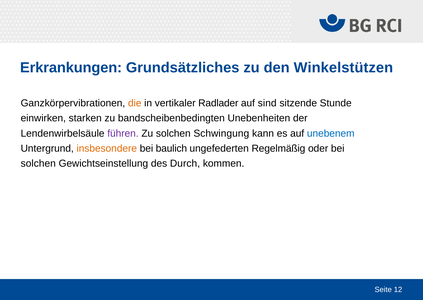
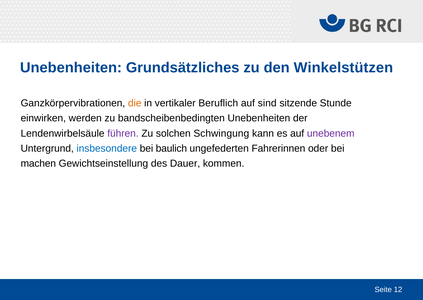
Erkrankungen at (71, 67): Erkrankungen -> Unebenheiten
Radlader: Radlader -> Beruflich
starken: starken -> werden
unebenem colour: blue -> purple
insbesondere colour: orange -> blue
Regelmäßig: Regelmäßig -> Fahrerinnen
solchen at (38, 163): solchen -> machen
Durch: Durch -> Dauer
